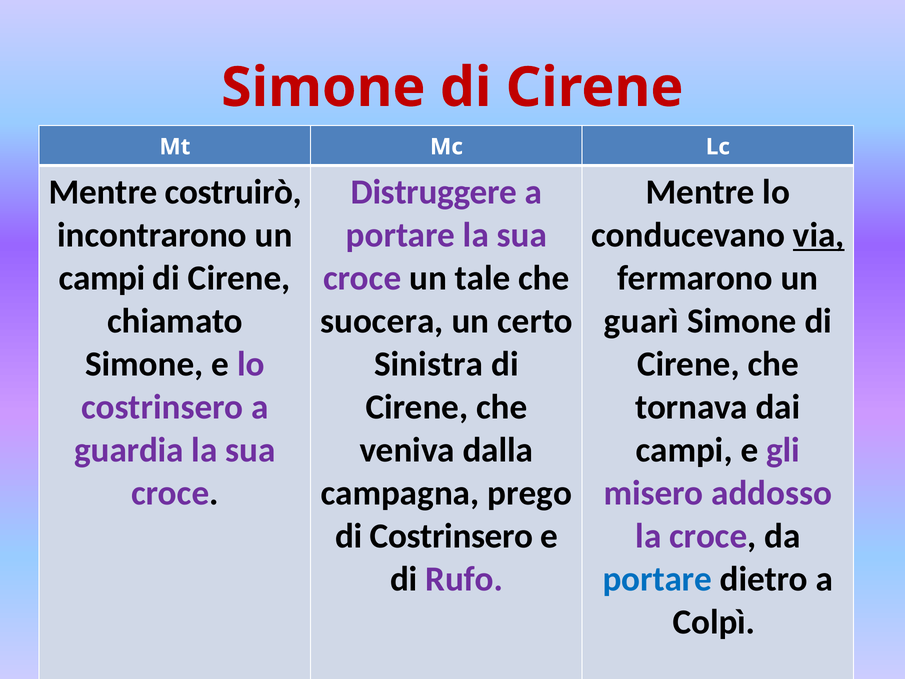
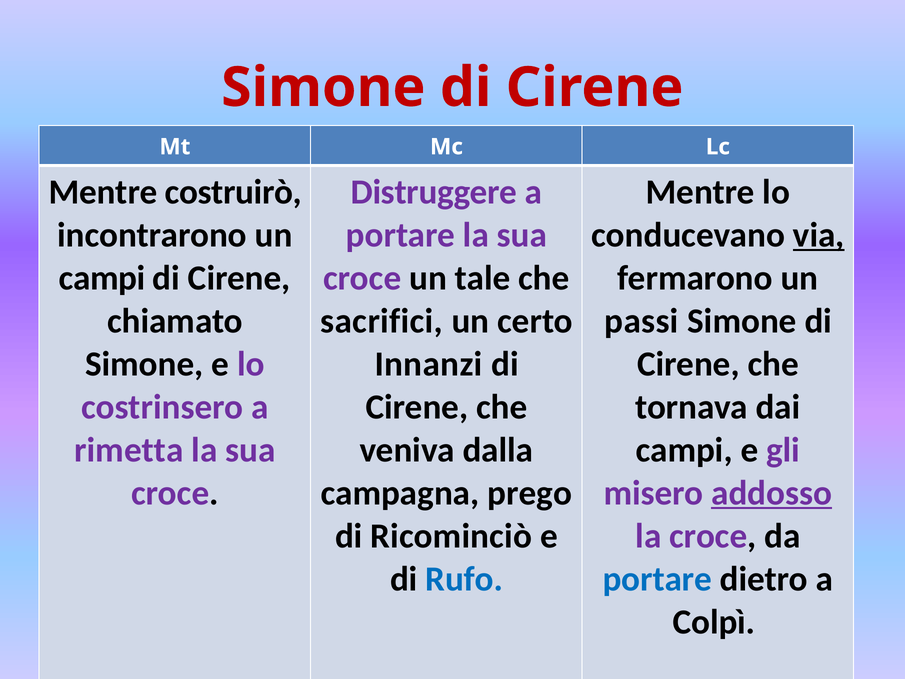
suocera: suocera -> sacrifici
guarì: guarì -> passi
Sinistra: Sinistra -> Innanzi
guardia: guardia -> rimetta
addosso underline: none -> present
di Costrinsero: Costrinsero -> Ricominciò
Rufo colour: purple -> blue
